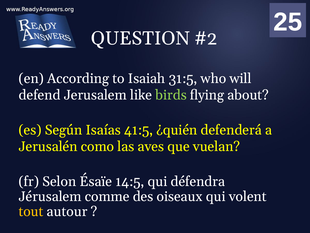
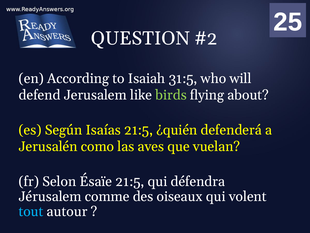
Isaías 41:5: 41:5 -> 21:5
Ésaïe 14:5: 14:5 -> 21:5
tout colour: yellow -> light blue
